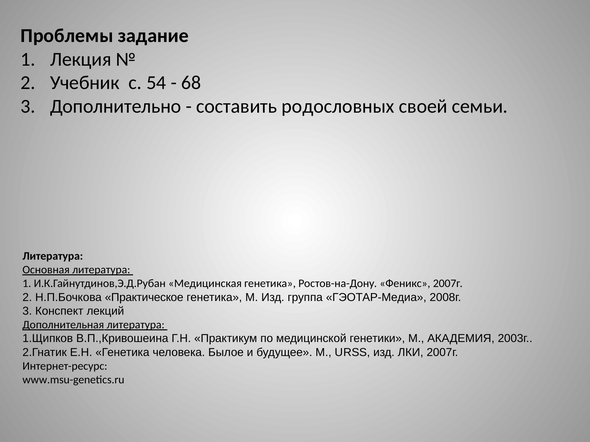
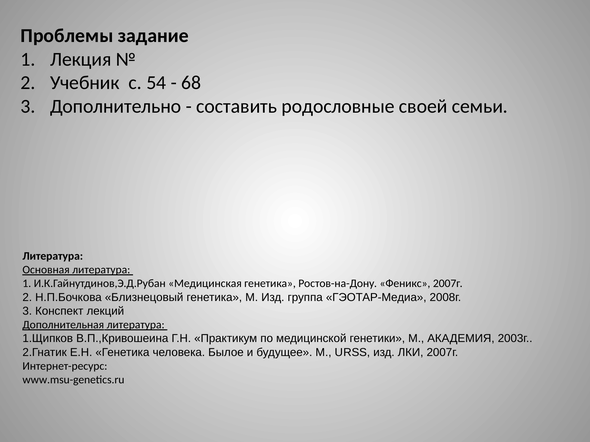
родословных: родословных -> родословные
Практическое: Практическое -> Близнецовый
